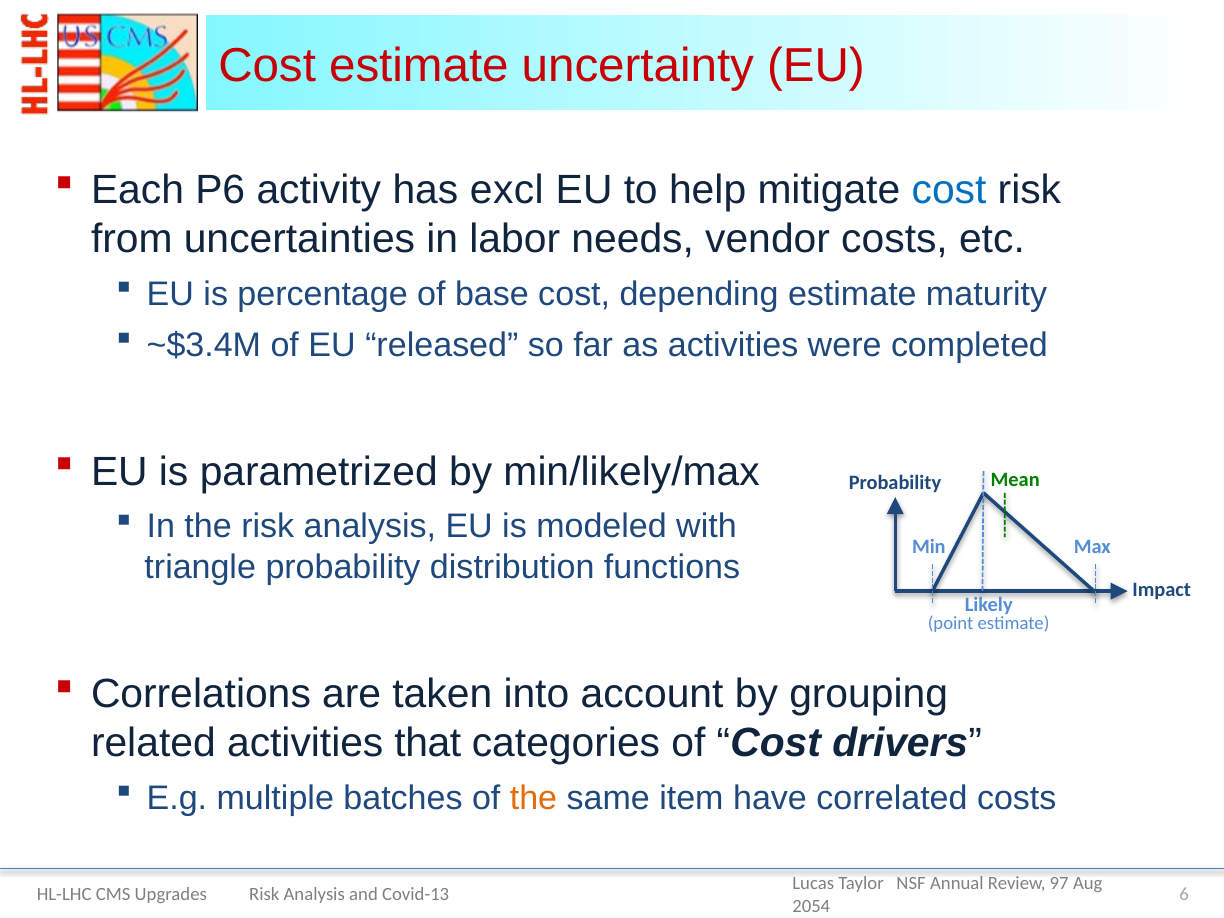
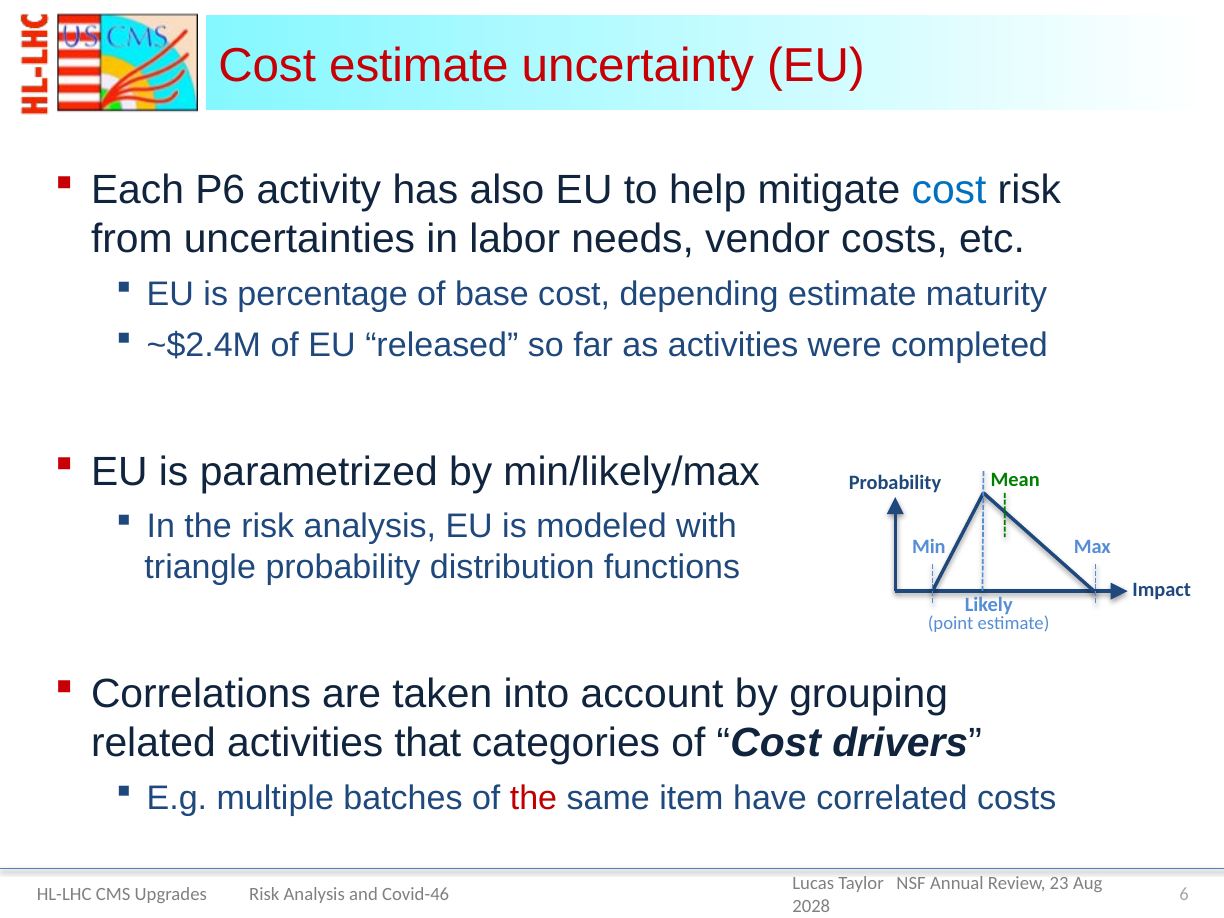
excl: excl -> also
~$3.4M: ~$3.4M -> ~$2.4M
the at (534, 798) colour: orange -> red
97: 97 -> 23
Covid-13: Covid-13 -> Covid-46
2054: 2054 -> 2028
